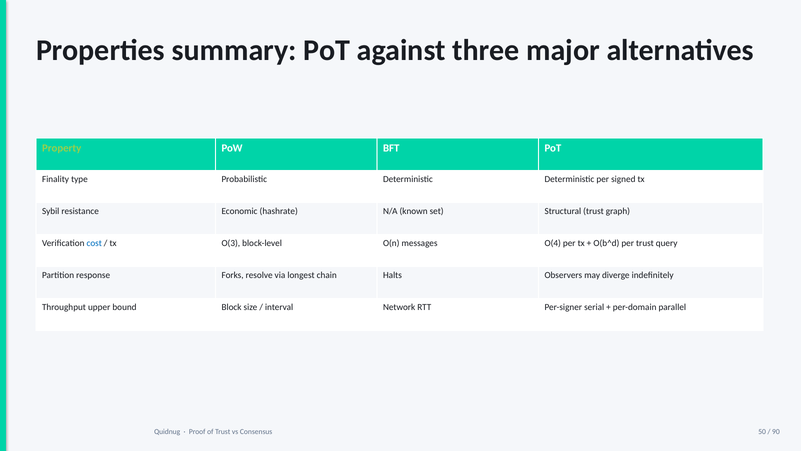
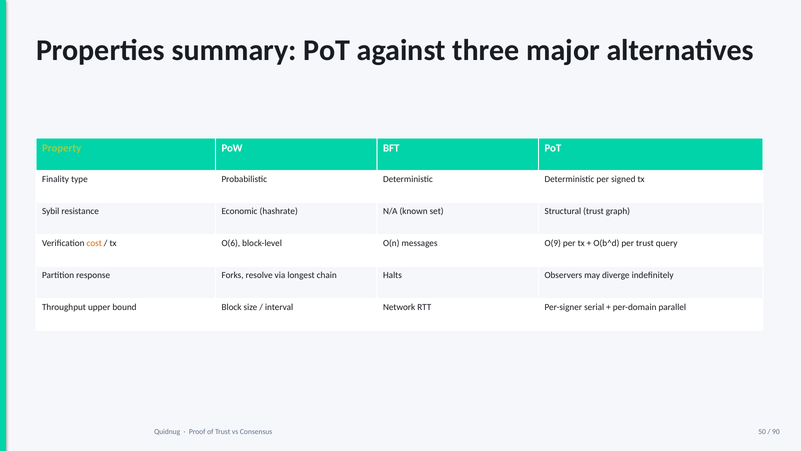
cost colour: blue -> orange
O(3: O(3 -> O(6
O(4: O(4 -> O(9
